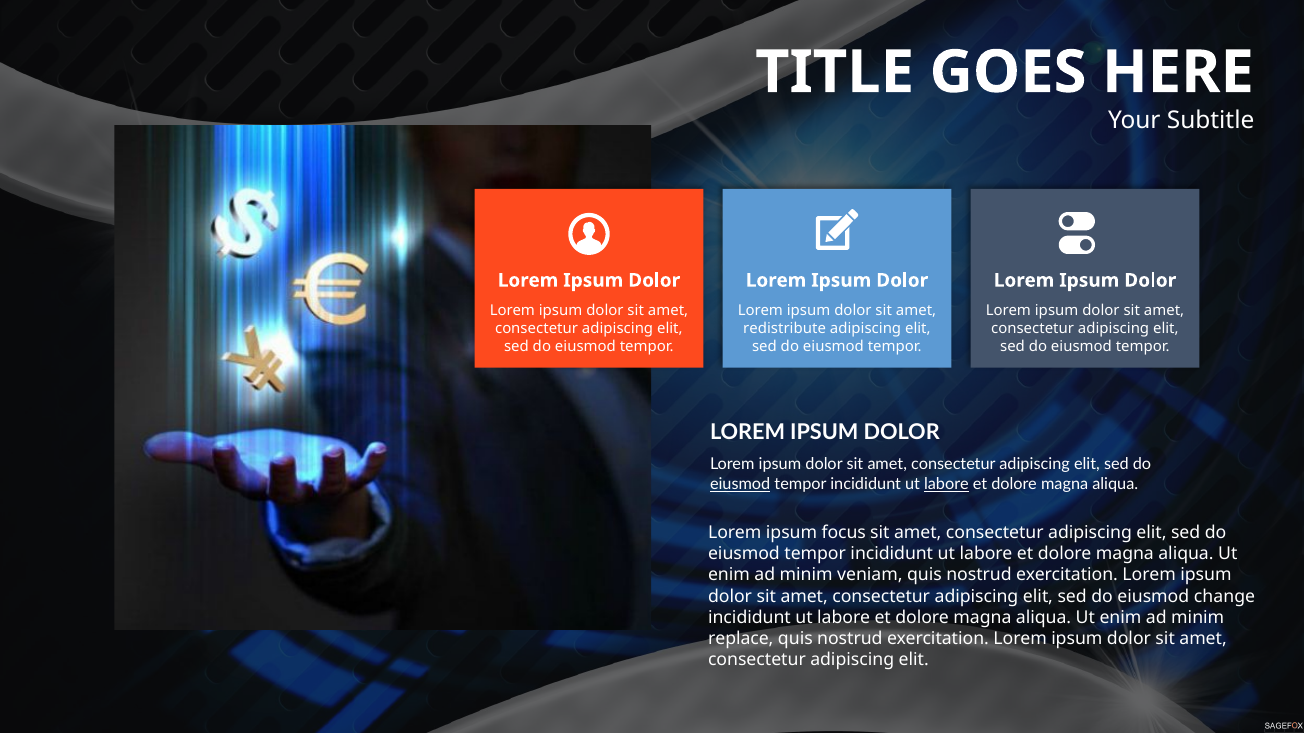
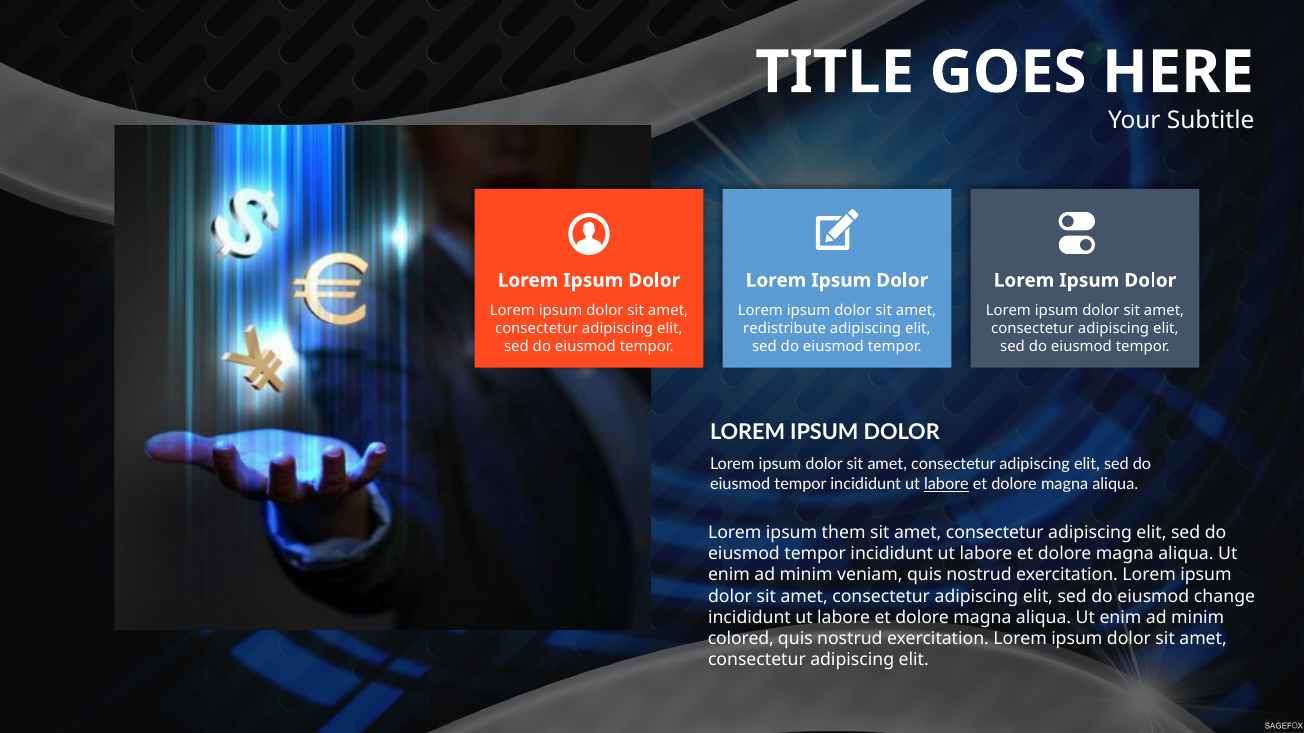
eiusmod at (740, 484) underline: present -> none
focus: focus -> them
replace: replace -> colored
